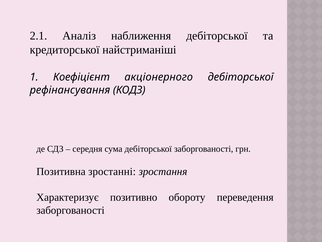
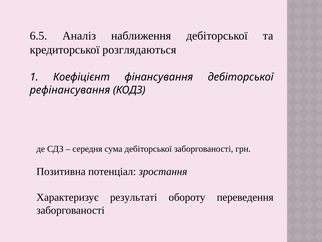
2.1: 2.1 -> 6.5
найстриманіші: найстриманіші -> розглядаються
акціонерного: акціонерного -> фінансування
зростанні: зростанні -> потенціал
позитивно: позитивно -> результаті
